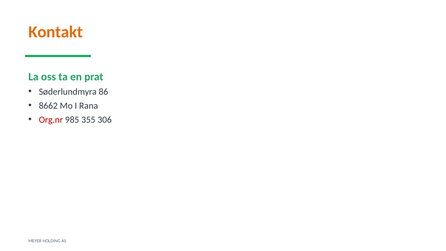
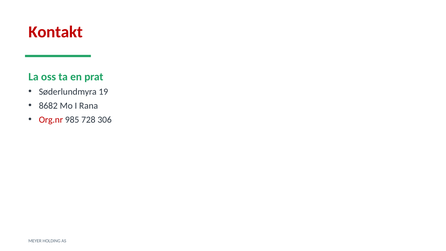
Kontakt colour: orange -> red
86: 86 -> 19
8662: 8662 -> 8682
355: 355 -> 728
